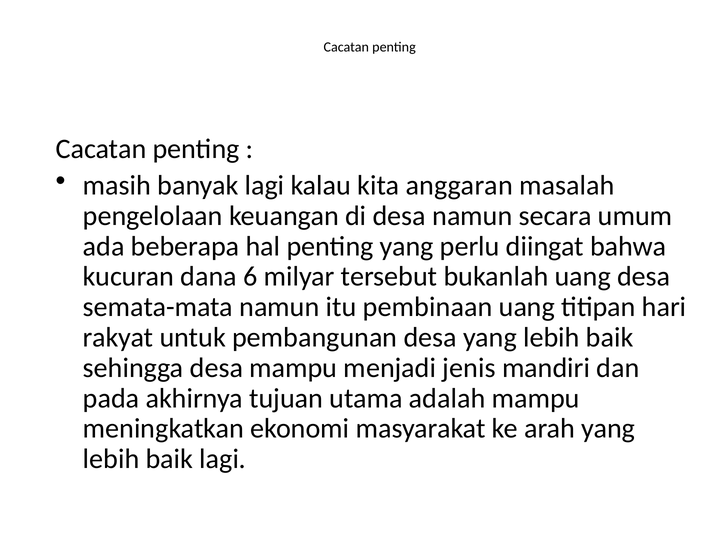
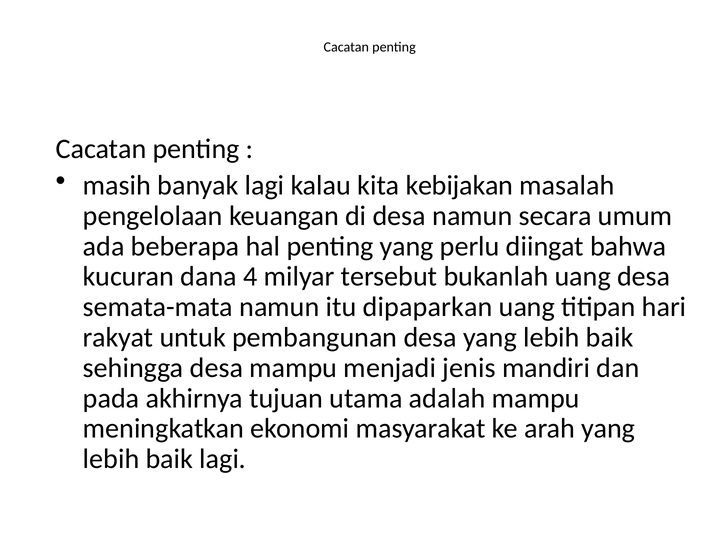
anggaran: anggaran -> kebijakan
6: 6 -> 4
pembinaan: pembinaan -> dipaparkan
